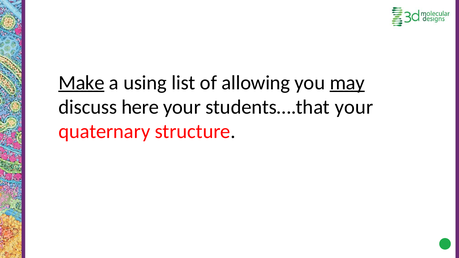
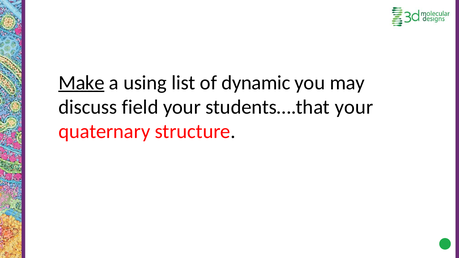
allowing: allowing -> dynamic
may underline: present -> none
here: here -> field
